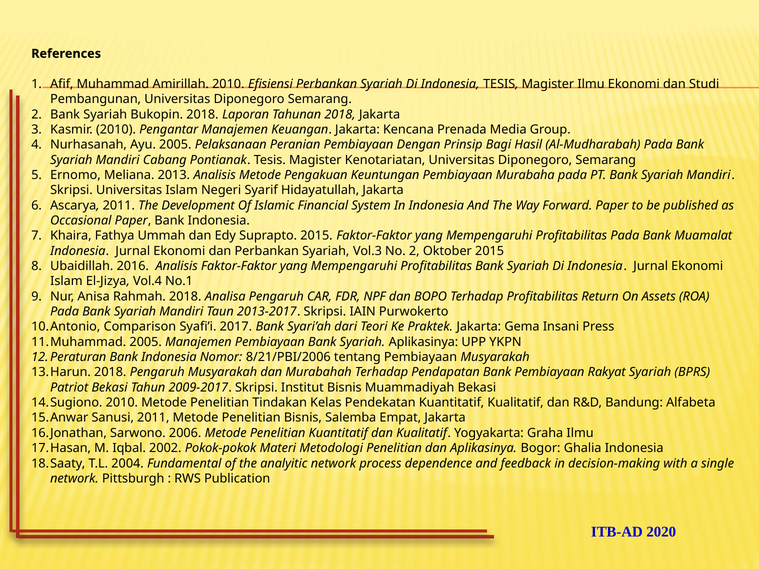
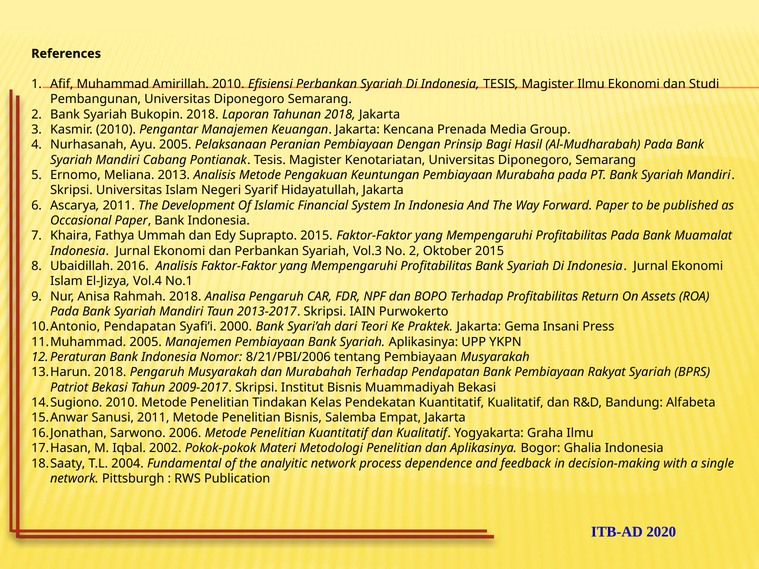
Comparison at (140, 327): Comparison -> Pendapatan
2017: 2017 -> 2000
